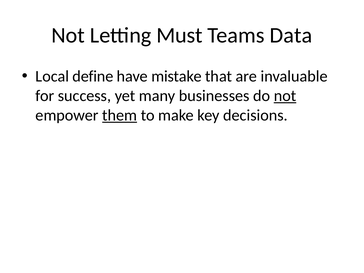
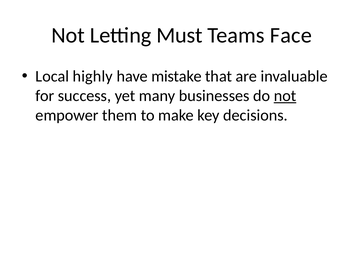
Data: Data -> Face
define: define -> highly
them underline: present -> none
